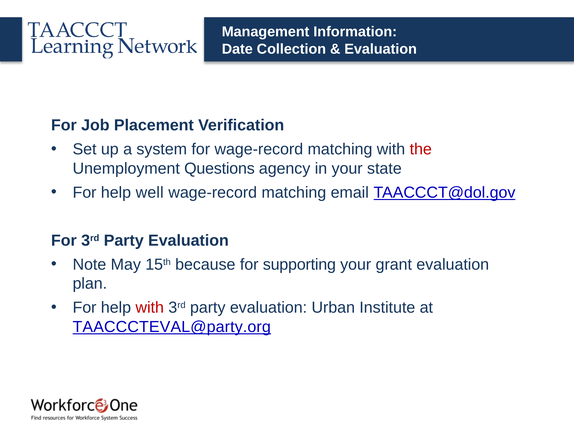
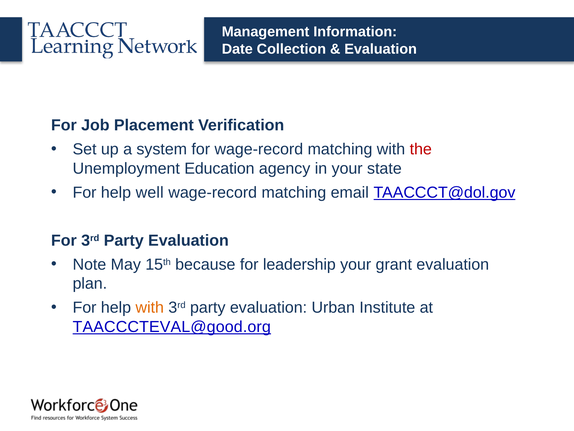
Questions: Questions -> Education
supporting: supporting -> leadership
with at (150, 307) colour: red -> orange
TAACCCTEVAL@party.org: TAACCCTEVAL@party.org -> TAACCCTEVAL@good.org
